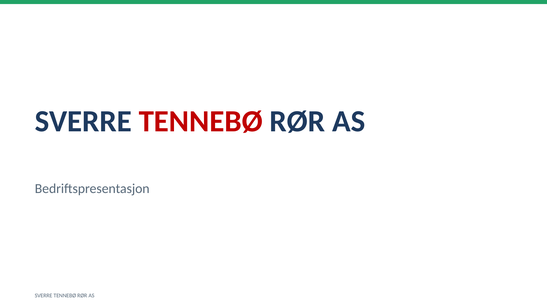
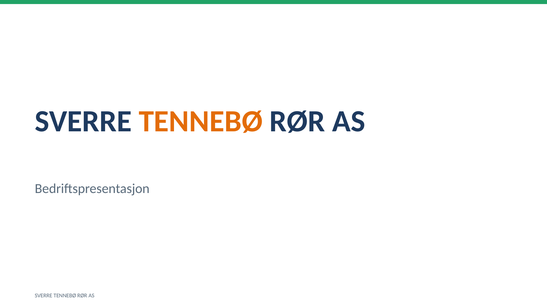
TENNEBØ at (201, 121) colour: red -> orange
